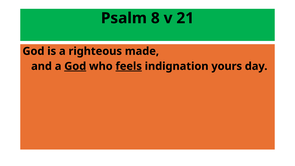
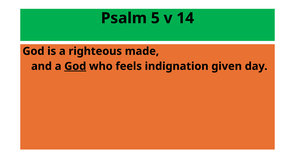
8: 8 -> 5
21: 21 -> 14
feels underline: present -> none
yours: yours -> given
